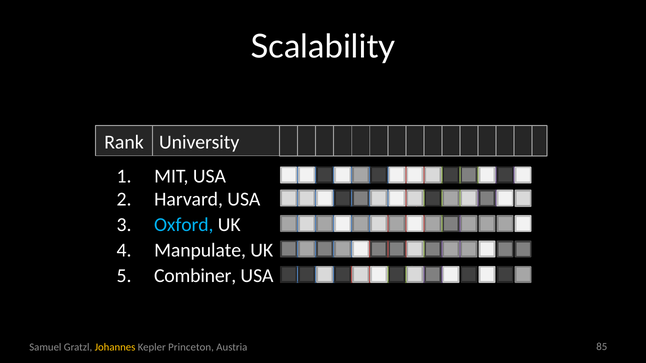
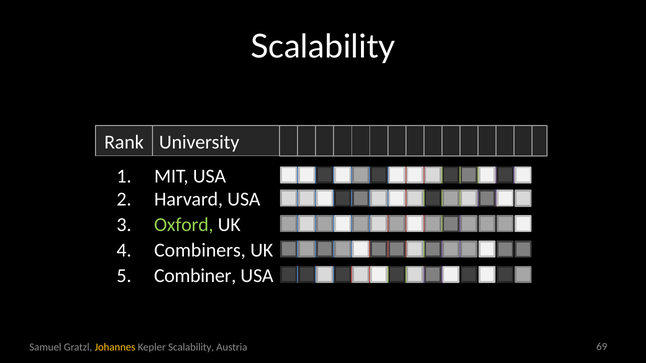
Oxford colour: light blue -> light green
Manpulate: Manpulate -> Combiners
Kepler Princeton: Princeton -> Scalability
85: 85 -> 69
